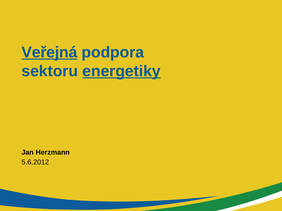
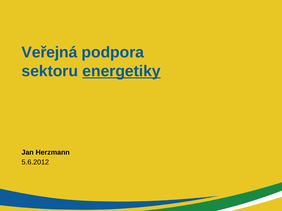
Veřejná underline: present -> none
